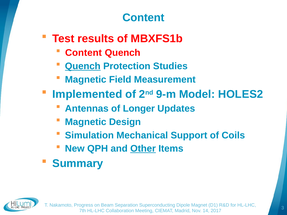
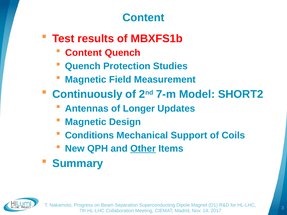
Quench at (83, 66) underline: present -> none
Implemented: Implemented -> Continuously
9-m: 9-m -> 7-m
HOLES2: HOLES2 -> SHORT2
Simulation: Simulation -> Conditions
